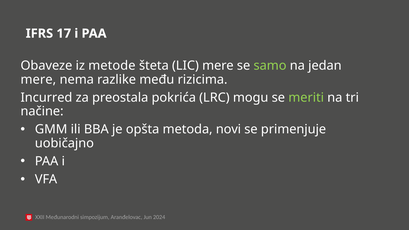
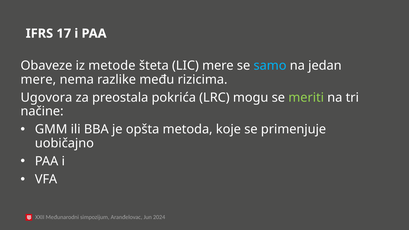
samo colour: light green -> light blue
Incurred: Incurred -> Ugovora
novi: novi -> koje
